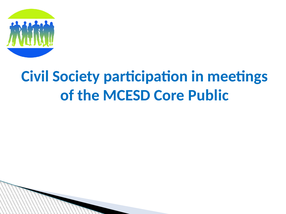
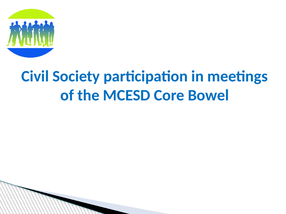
Public: Public -> Bowel
